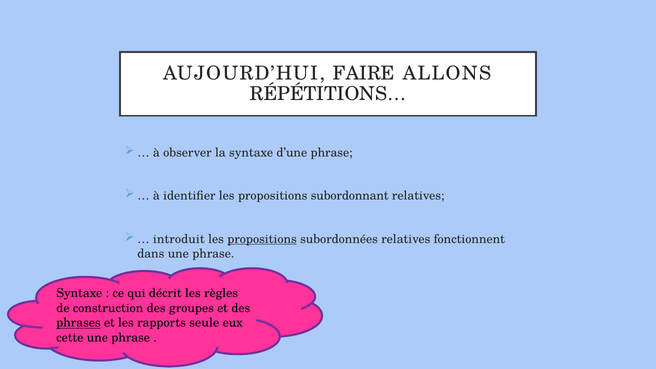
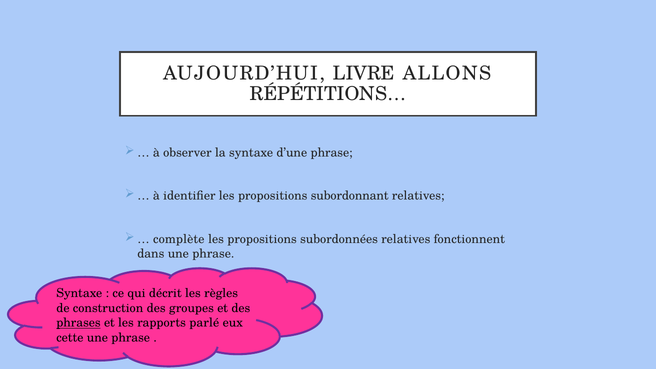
FAIRE: FAIRE -> LIVRE
introduit: introduit -> complète
propositions at (262, 239) underline: present -> none
seule: seule -> parlé
